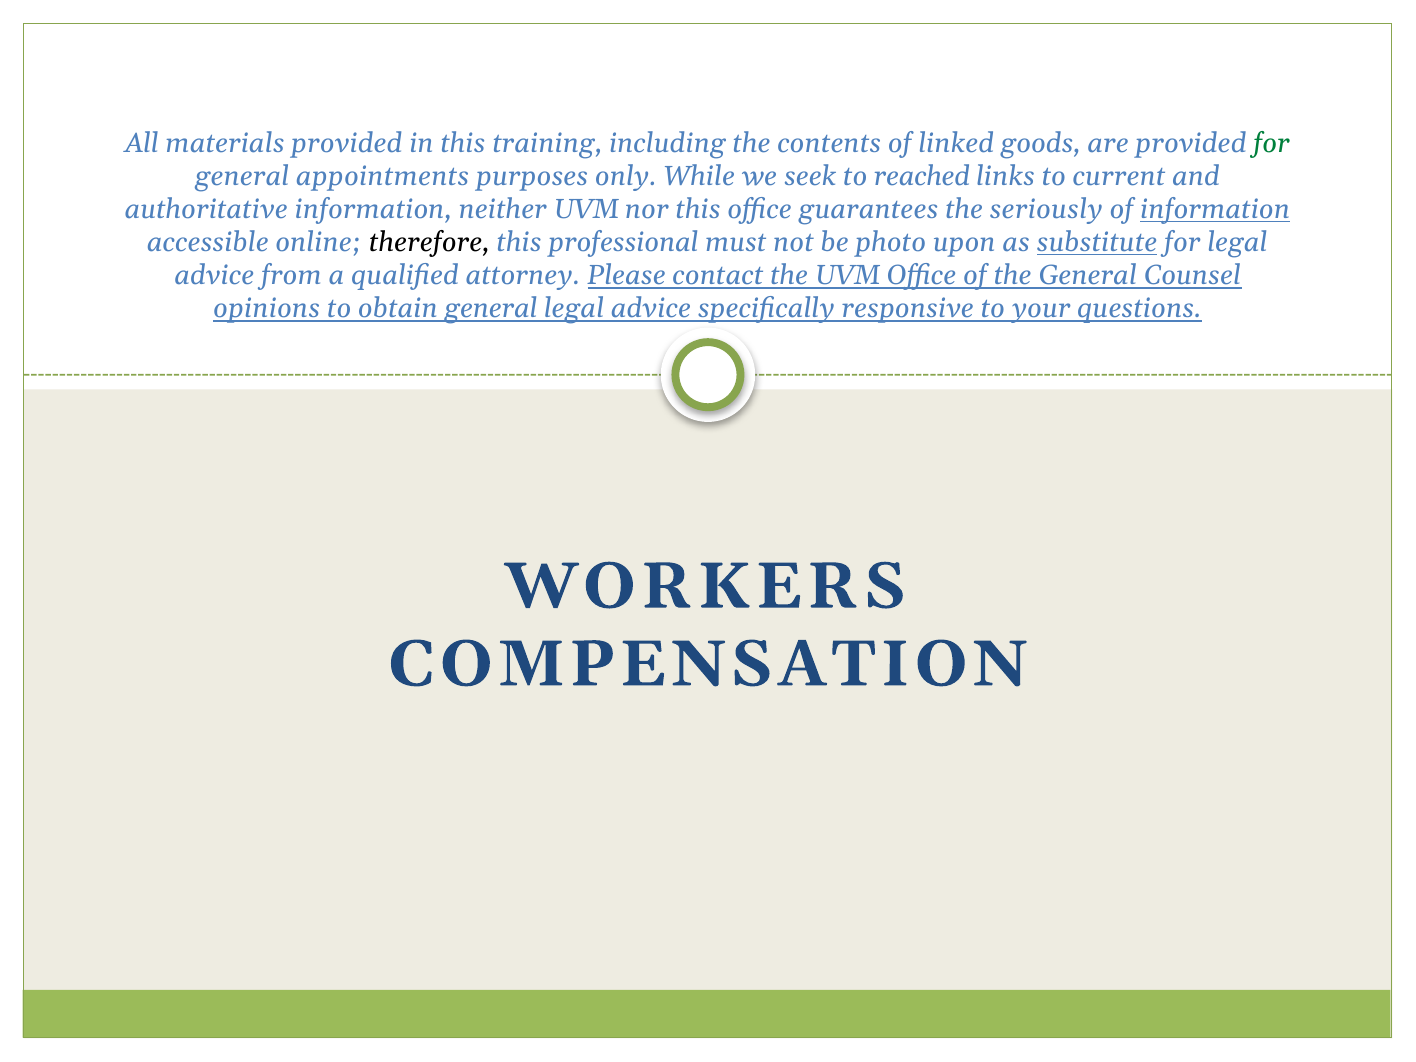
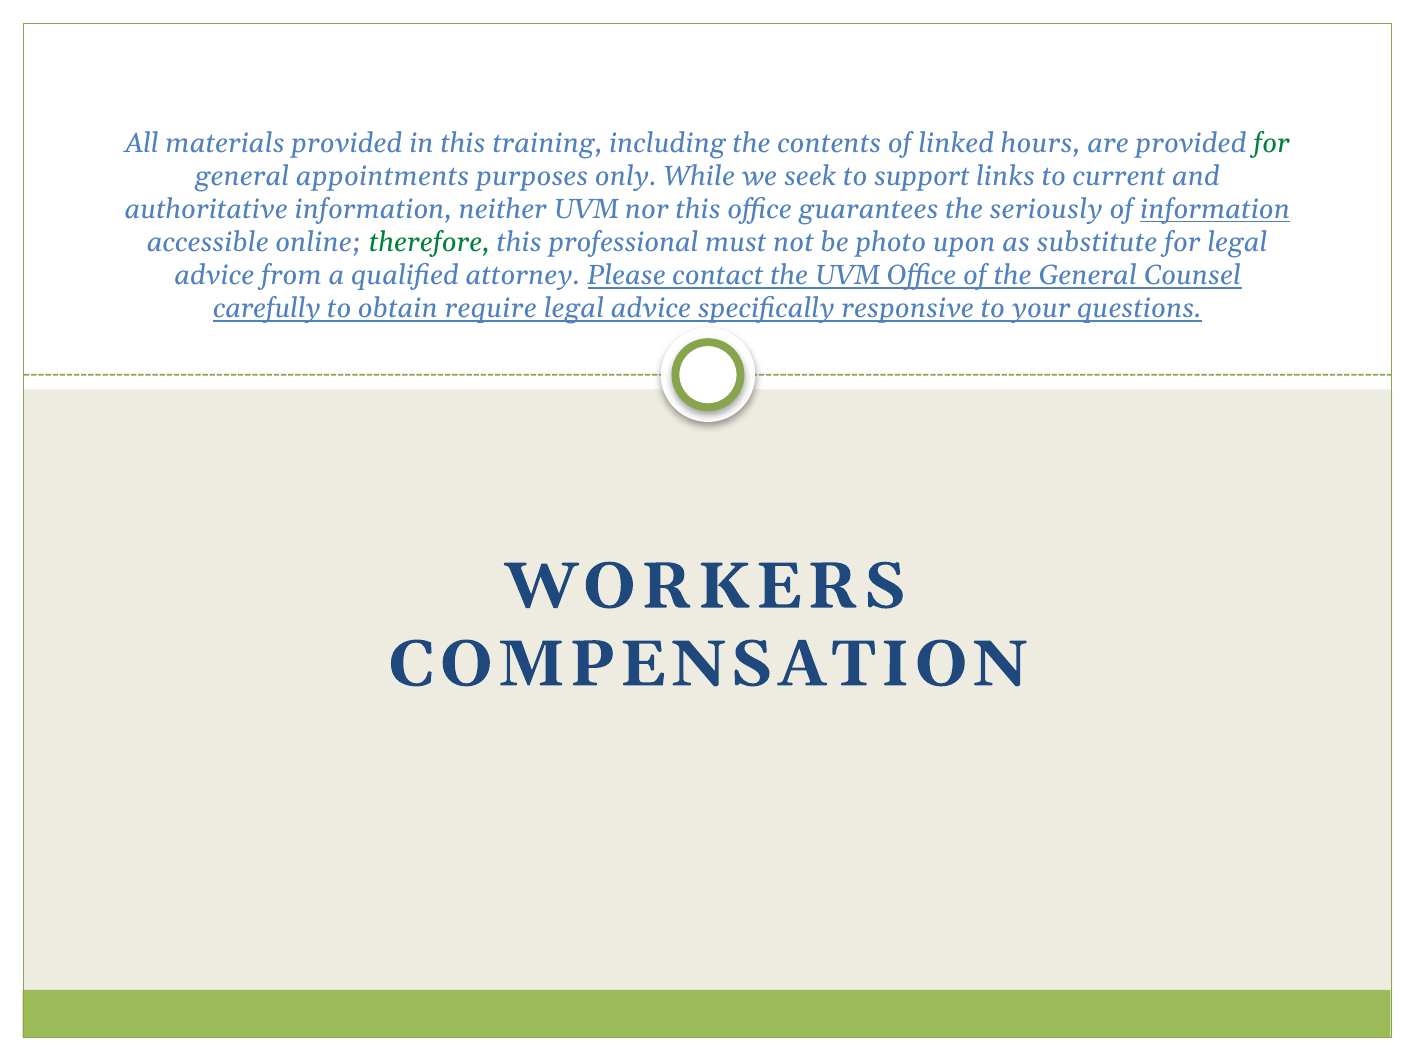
goods: goods -> hours
reached: reached -> support
therefore colour: black -> green
substitute underline: present -> none
opinions: opinions -> carefully
obtain general: general -> require
